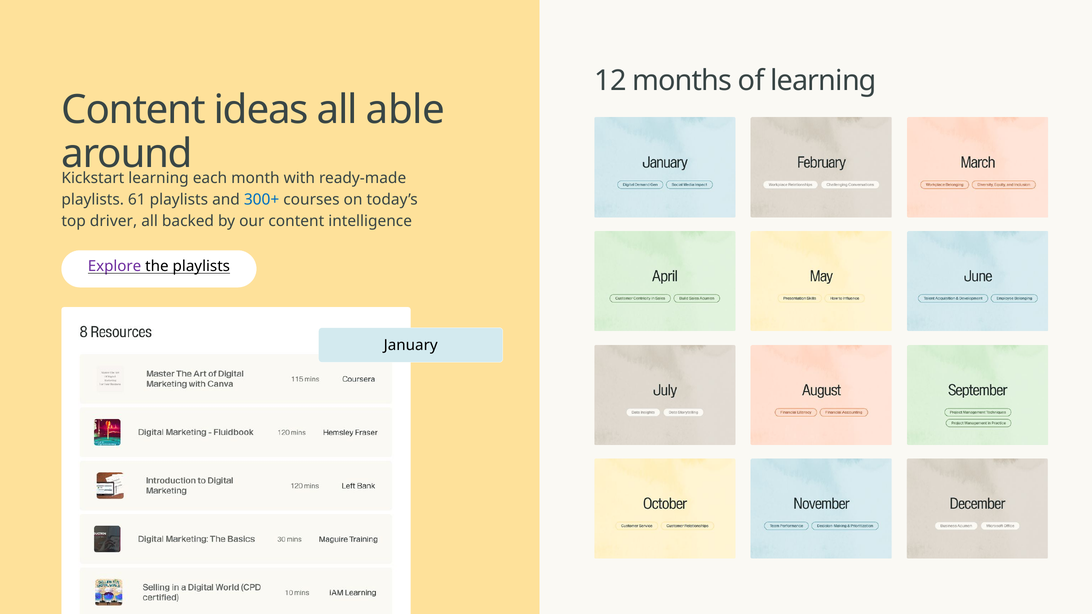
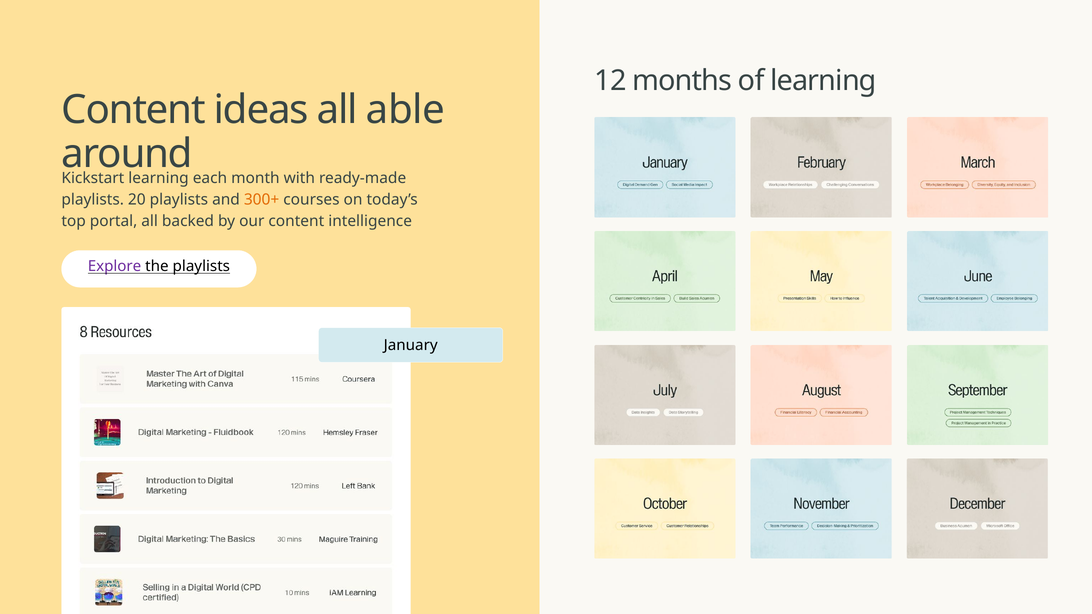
61: 61 -> 20
300+ colour: blue -> orange
driver: driver -> portal
